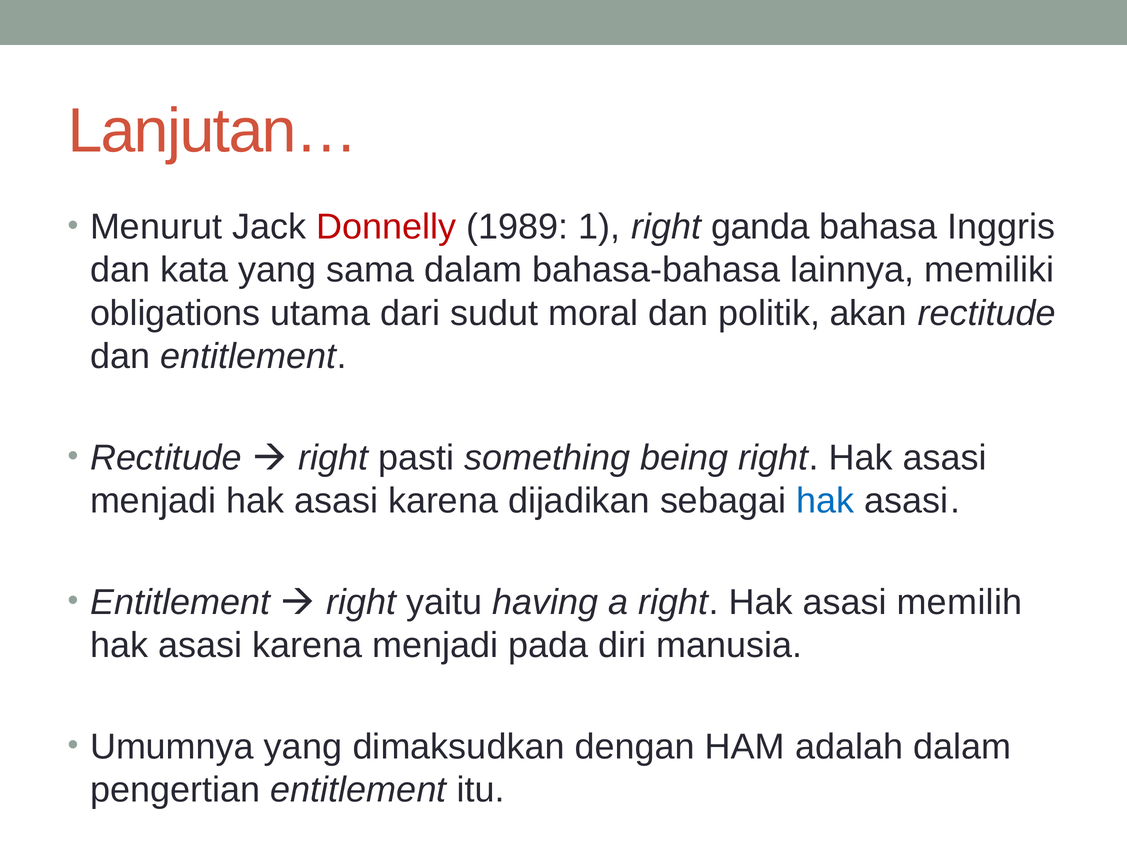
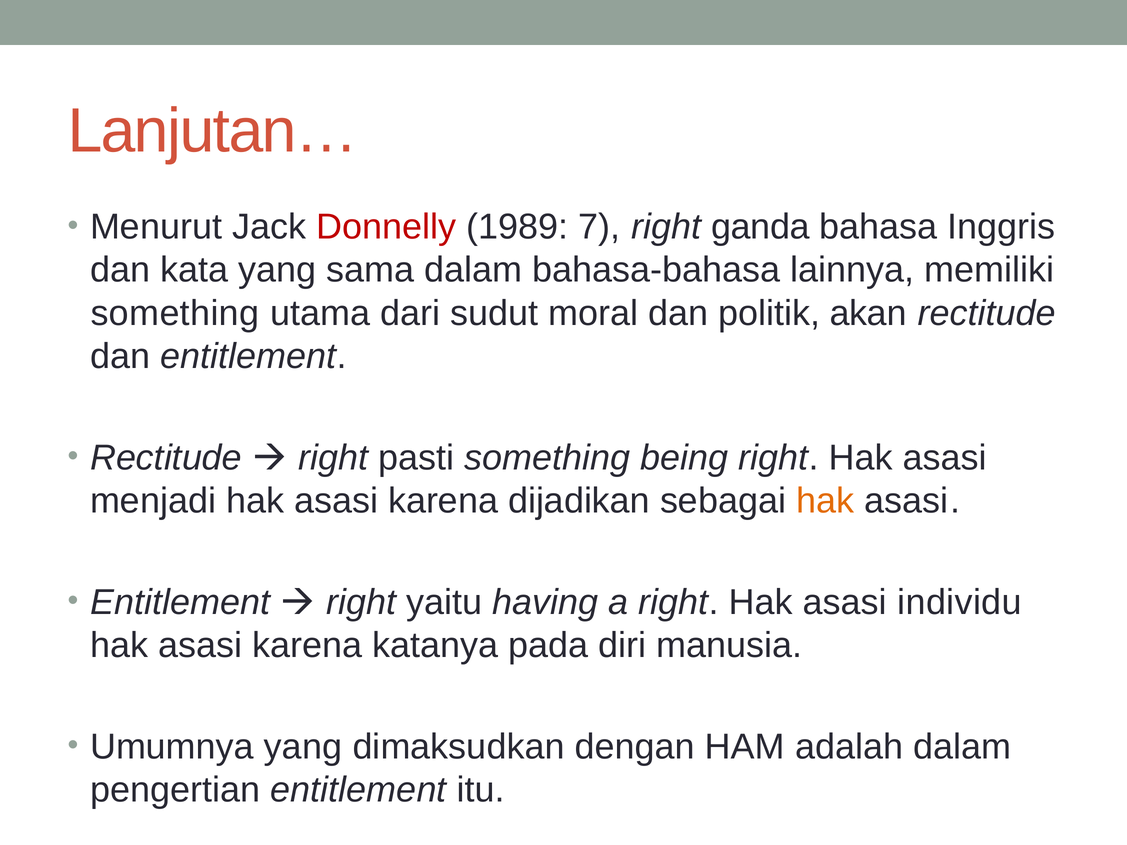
1: 1 -> 7
obligations at (175, 313): obligations -> something
hak at (825, 501) colour: blue -> orange
memilih: memilih -> individu
karena menjadi: menjadi -> katanya
